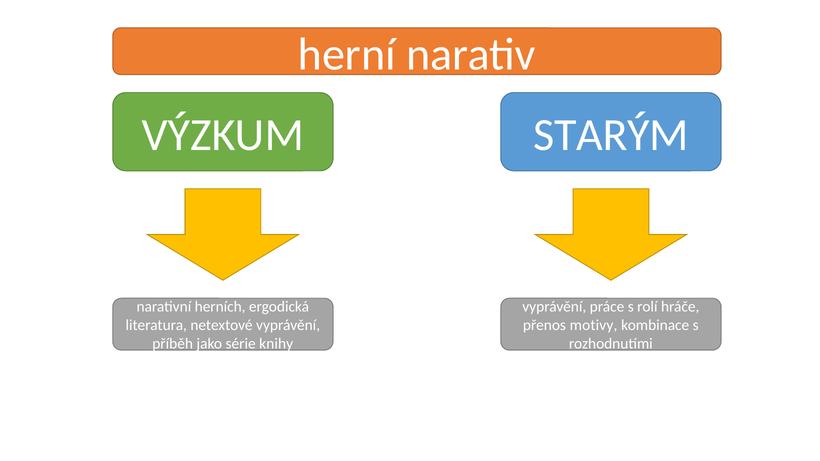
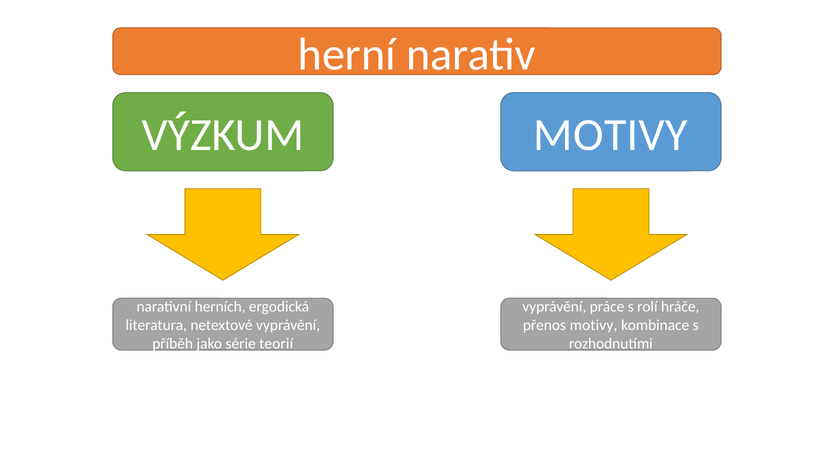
VÝZKUM STARÝM: STARÝM -> MOTIVY
knihy: knihy -> teorií
